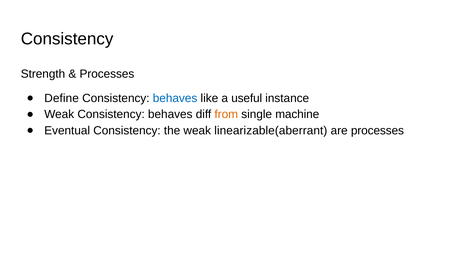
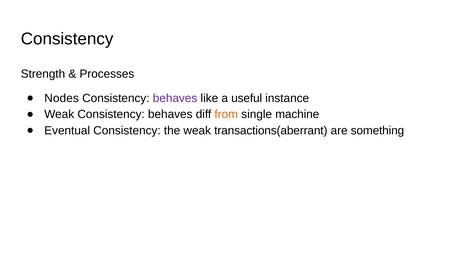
Define: Define -> Nodes
behaves at (175, 98) colour: blue -> purple
linearizable(aberrant: linearizable(aberrant -> transactions(aberrant
are processes: processes -> something
